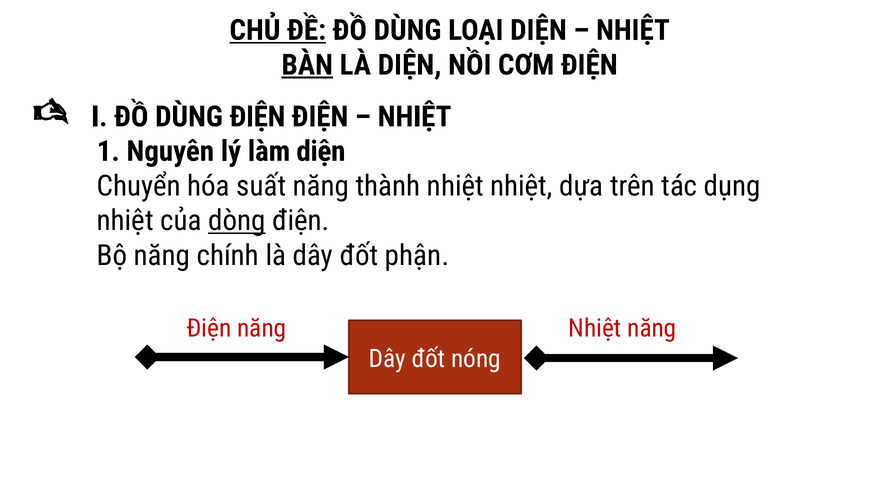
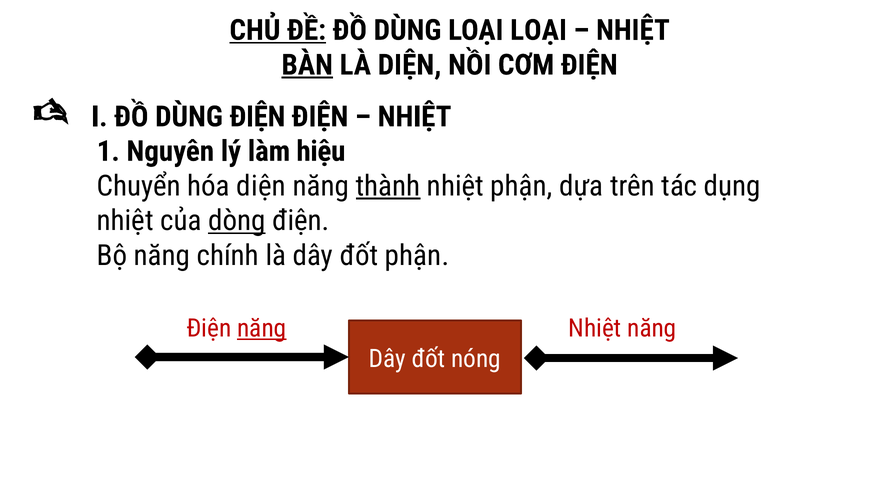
LOẠI DIỆN: DIỆN -> LOẠI
làm diện: diện -> hiệu
hóa suất: suất -> diện
thành underline: none -> present
nhiệt nhiệt: nhiệt -> phận
năng at (262, 329) underline: none -> present
